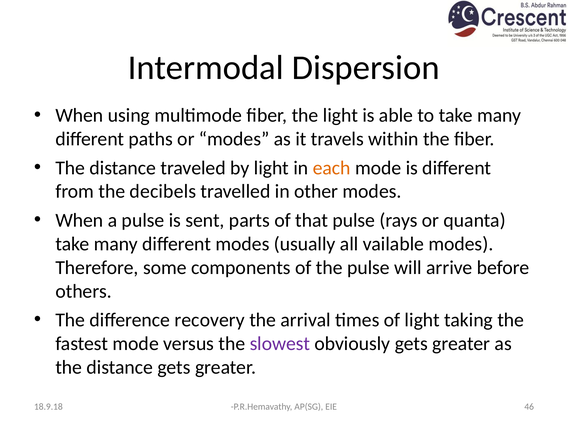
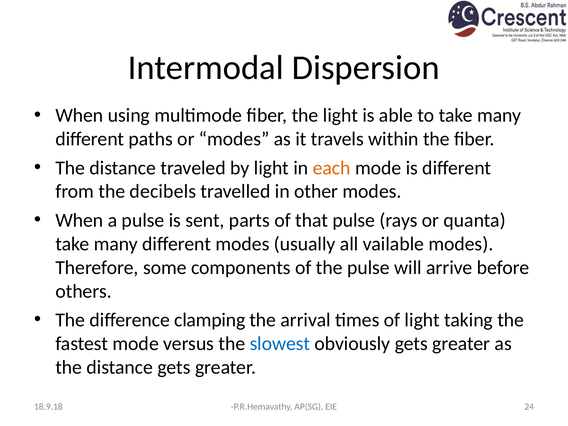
recovery: recovery -> clamping
slowest colour: purple -> blue
46: 46 -> 24
